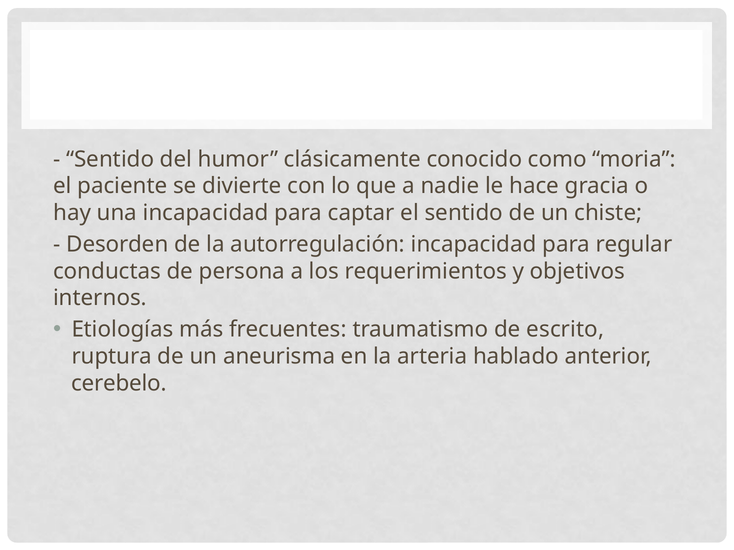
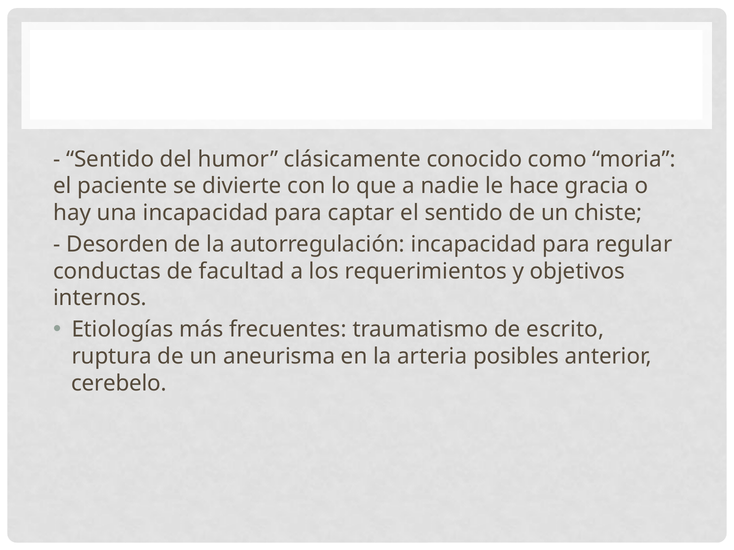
persona: persona -> facultad
hablado: hablado -> posibles
